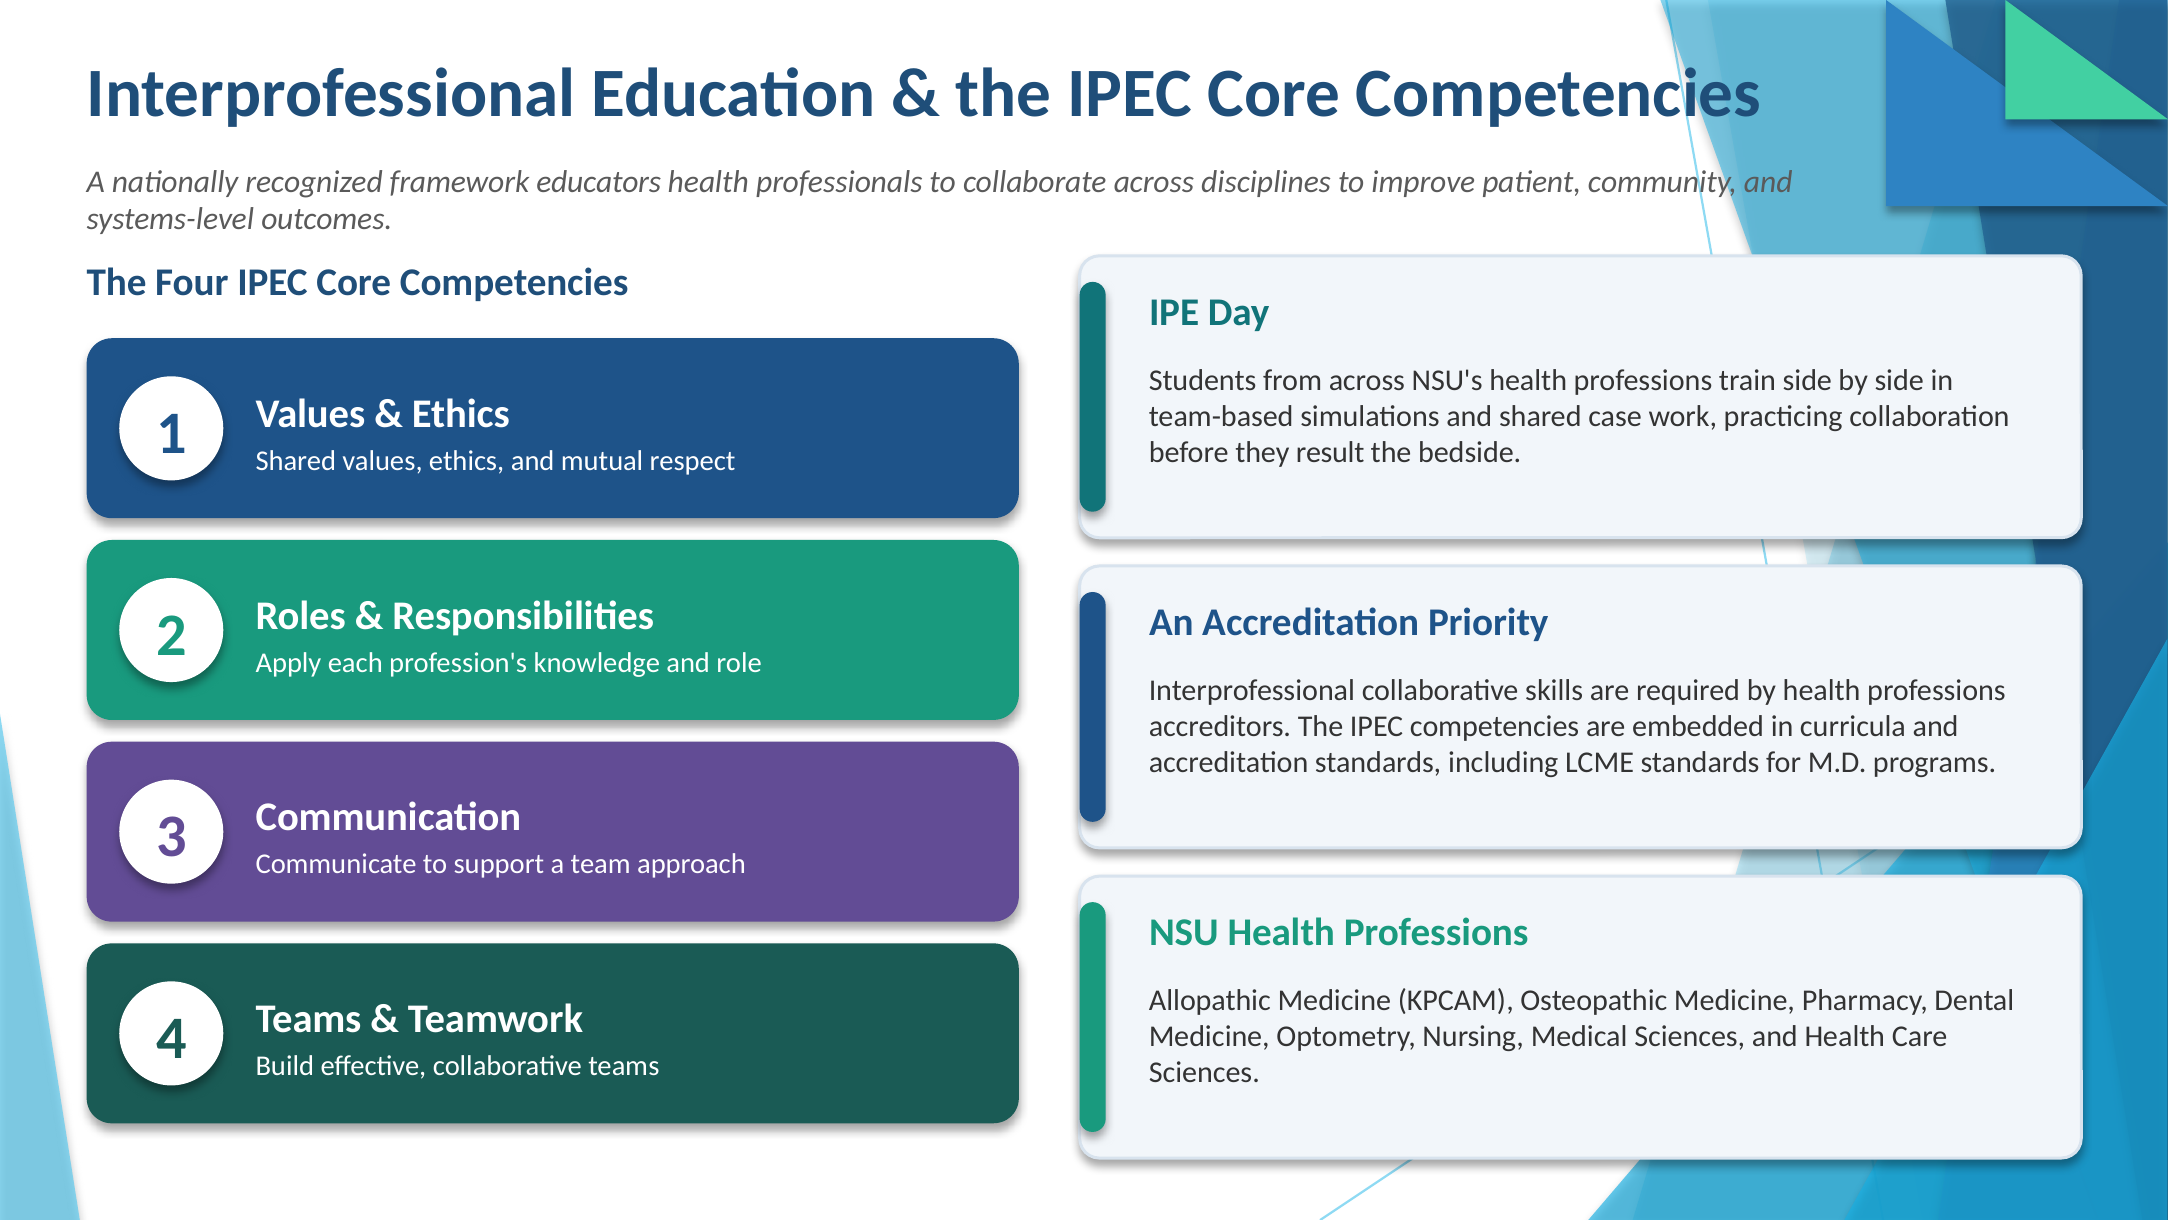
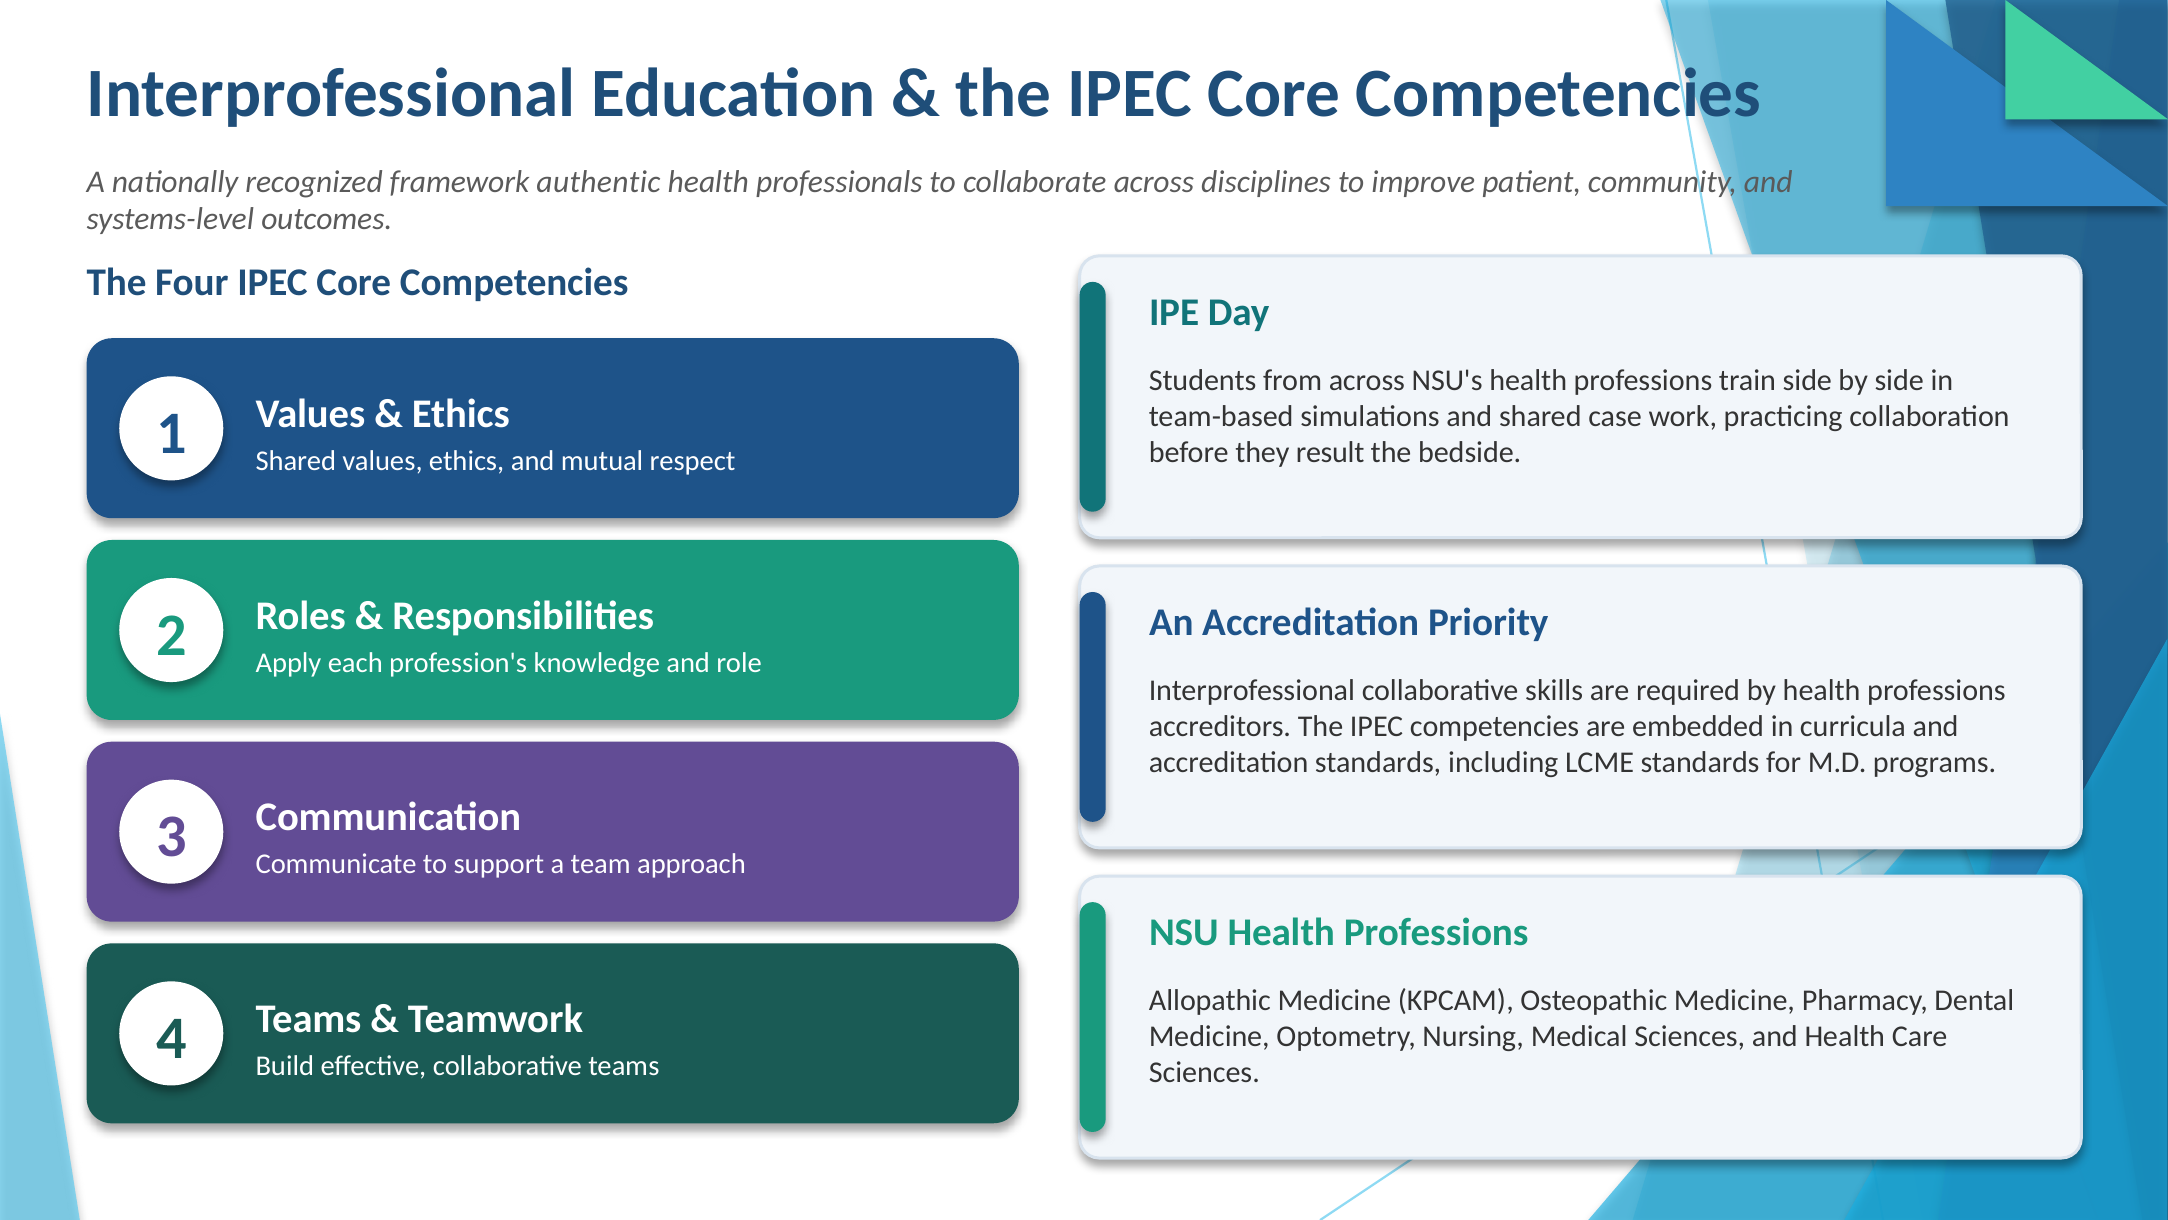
educators: educators -> authentic
